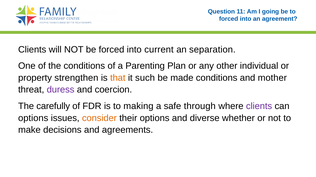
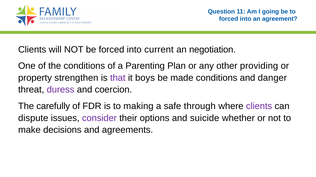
separation: separation -> negotiation
individual: individual -> providing
that colour: orange -> purple
such: such -> boys
mother: mother -> danger
options at (33, 118): options -> dispute
consider colour: orange -> purple
diverse: diverse -> suicide
